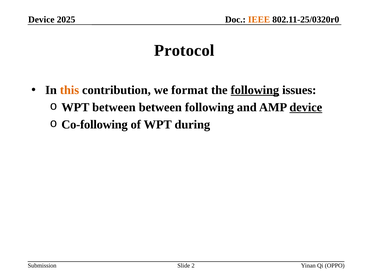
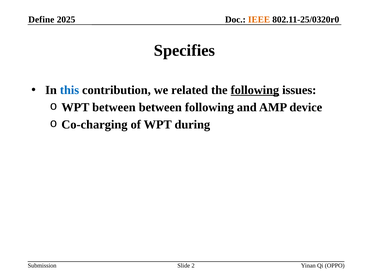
Device at (41, 20): Device -> Define
Protocol: Protocol -> Specifies
this colour: orange -> blue
format: format -> related
device at (306, 107) underline: present -> none
Co-following: Co-following -> Co-charging
